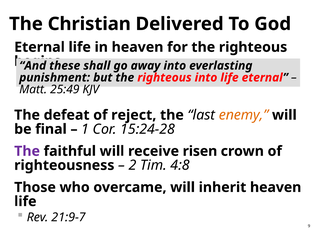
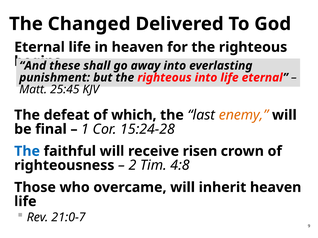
Christian: Christian -> Changed
25:49: 25:49 -> 25:45
reject: reject -> which
The at (27, 151) colour: purple -> blue
21:9-7: 21:9-7 -> 21:0-7
